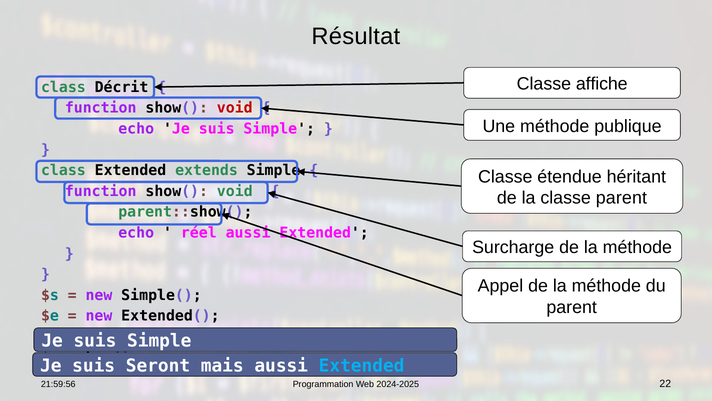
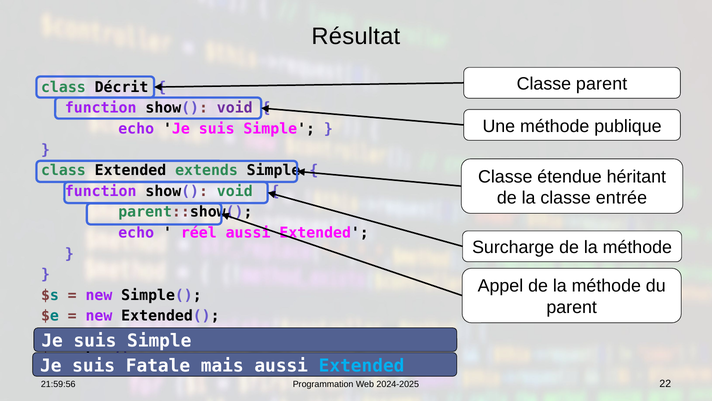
Classe affiche: affiche -> parent
void at (235, 108) colour: red -> purple
classe parent: parent -> entrée
Seront: Seront -> Fatale
